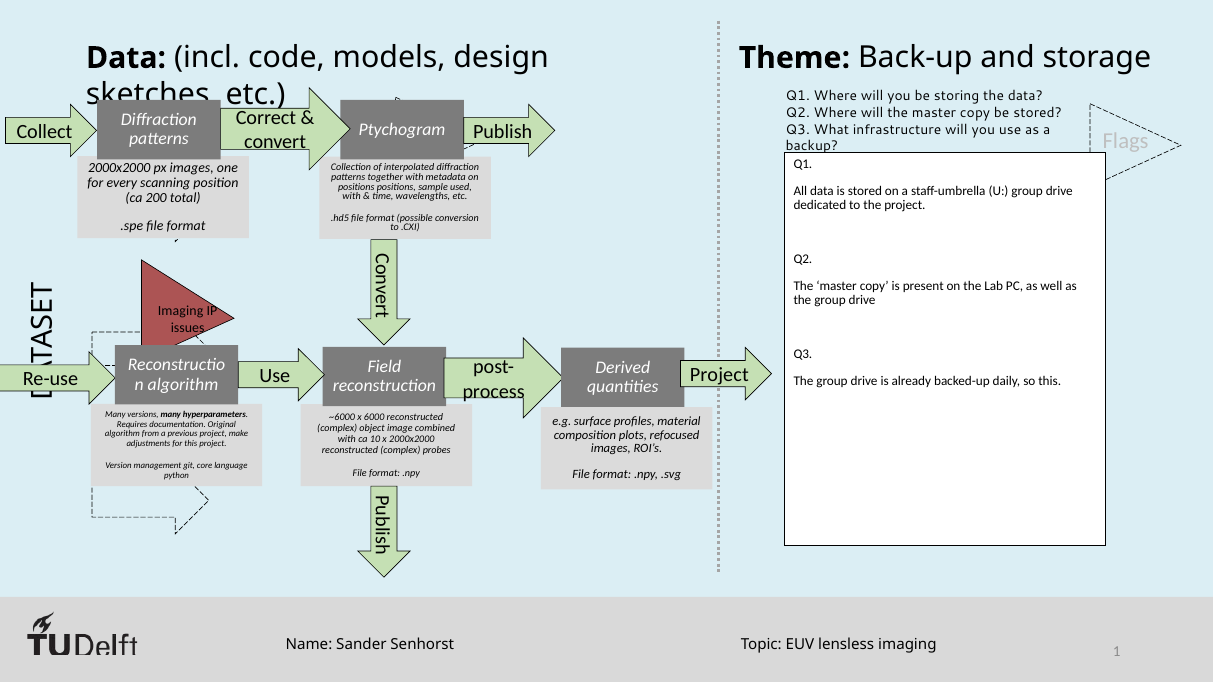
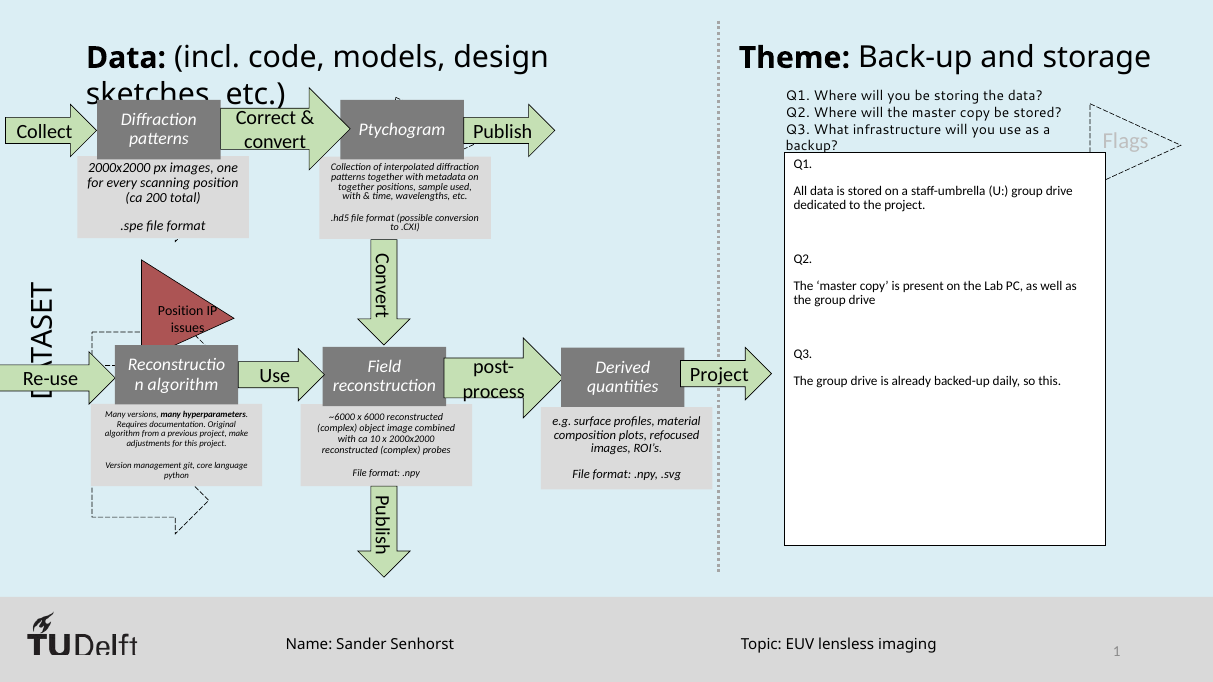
positions at (356, 187): positions -> together
Imaging at (181, 311): Imaging -> Position
